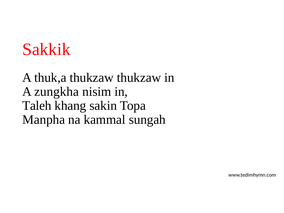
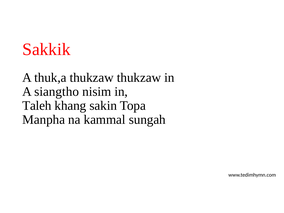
zungkha: zungkha -> siangtho
